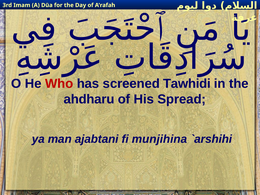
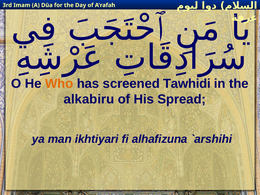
Who colour: red -> orange
ahdharu: ahdharu -> alkabiru
ajabtani: ajabtani -> ikhtiyari
munjihina: munjihina -> alhafizuna
